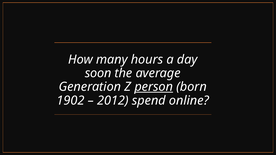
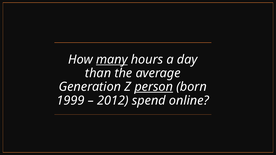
many underline: none -> present
soon: soon -> than
1902: 1902 -> 1999
